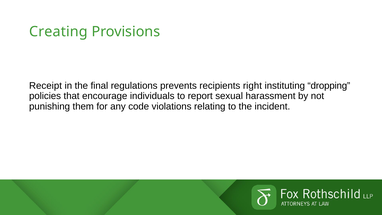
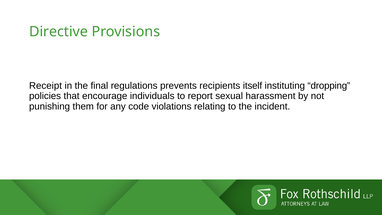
Creating: Creating -> Directive
right: right -> itself
